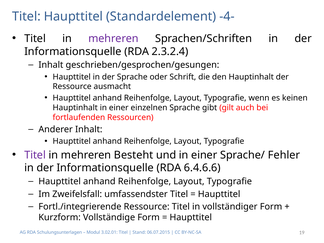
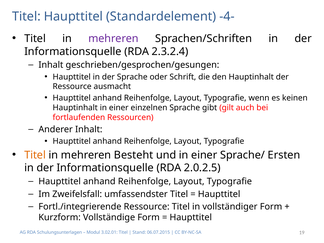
Titel at (35, 155) colour: purple -> orange
Fehler: Fehler -> Ersten
6.4.6.6: 6.4.6.6 -> 2.0.2.5
